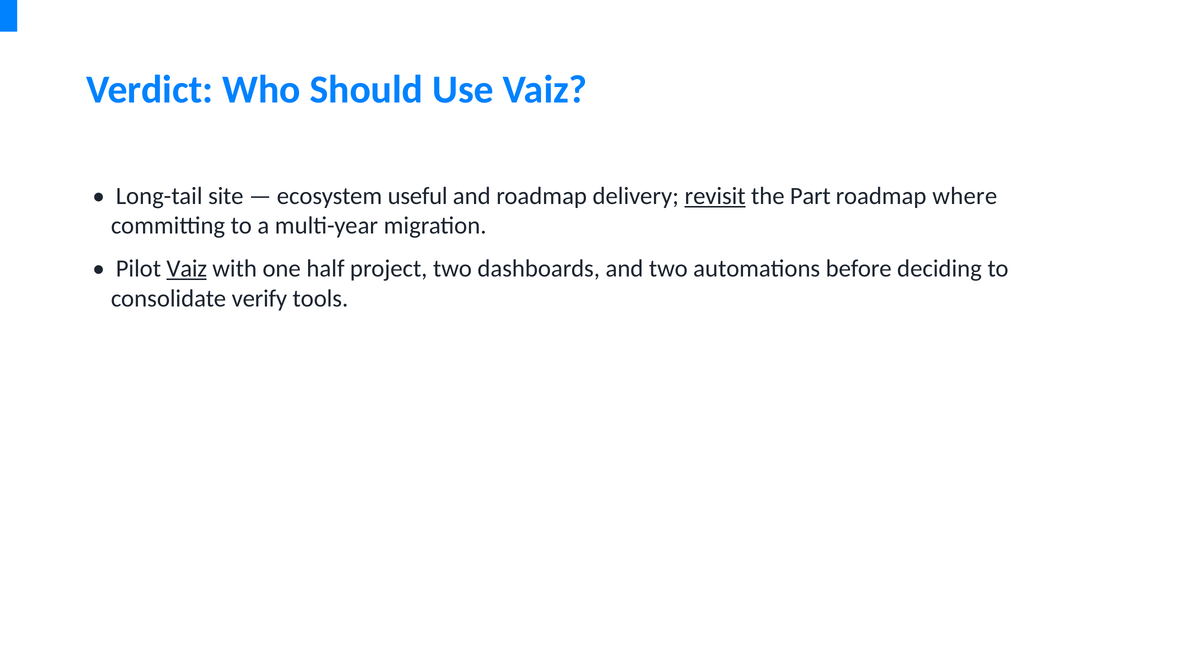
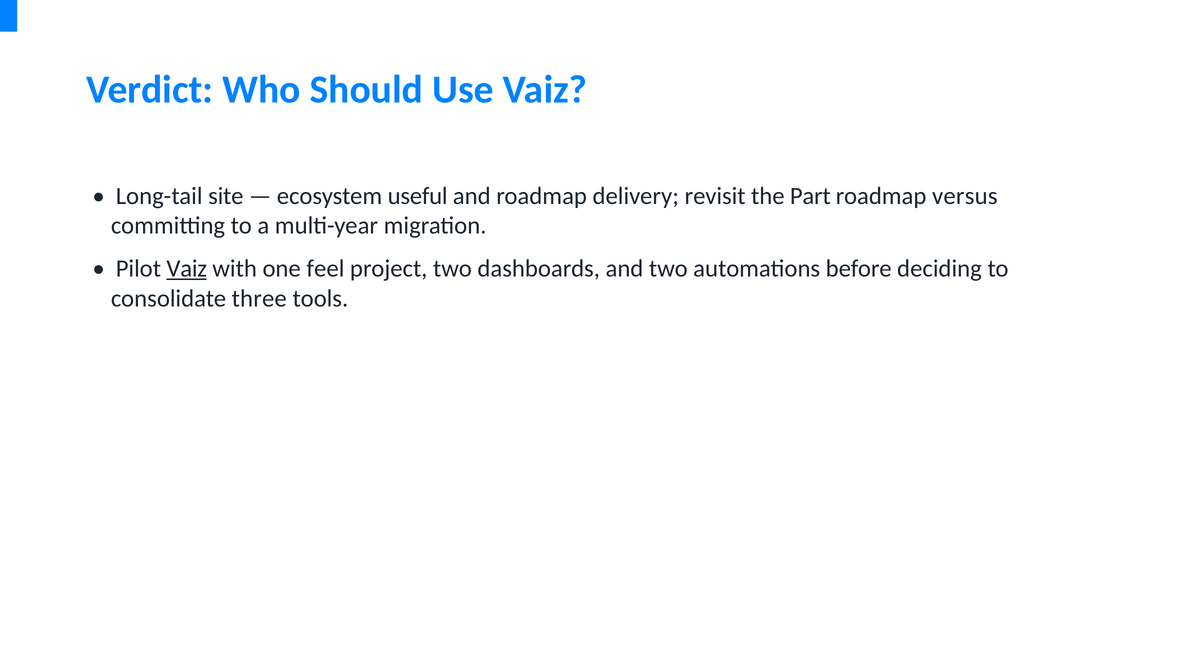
revisit underline: present -> none
where: where -> versus
half: half -> feel
verify: verify -> three
